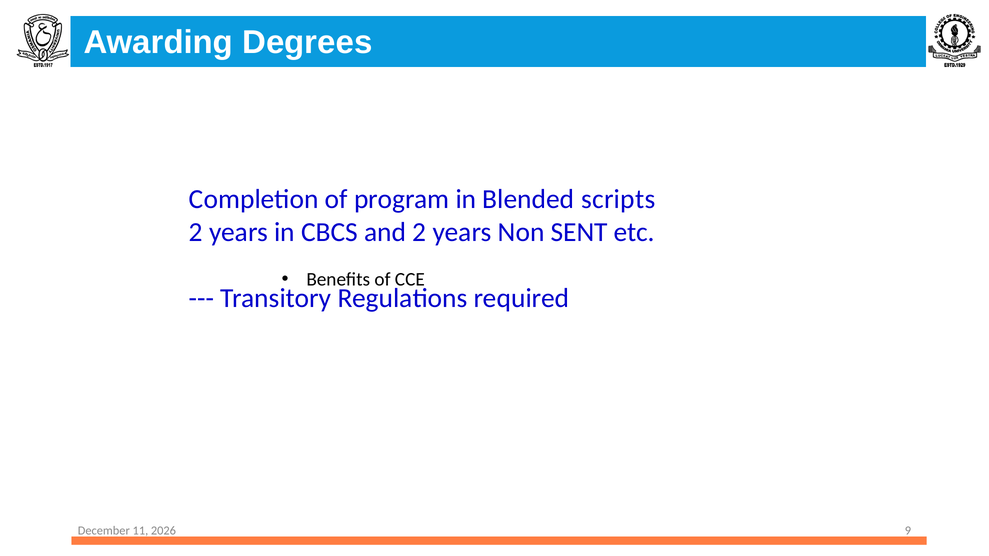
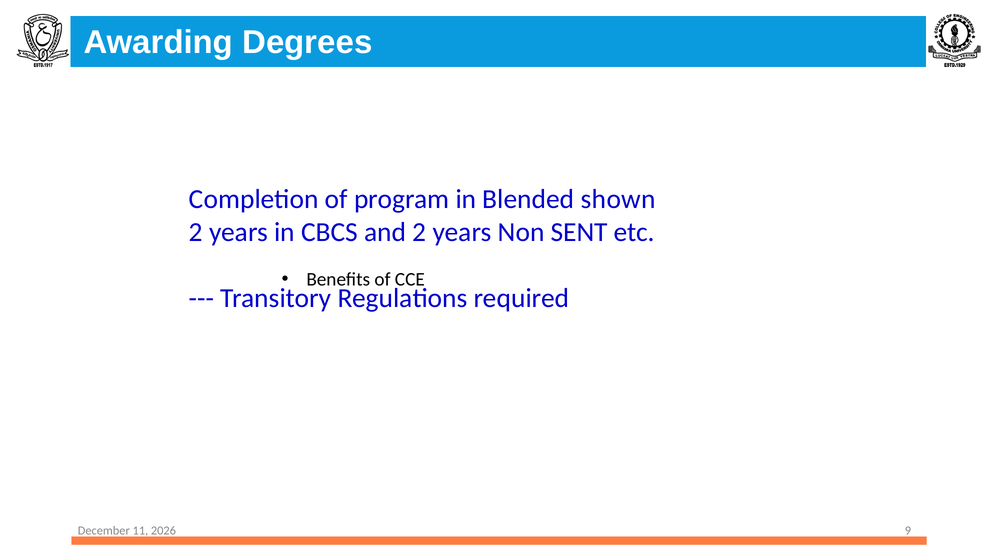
scripts: scripts -> shown
